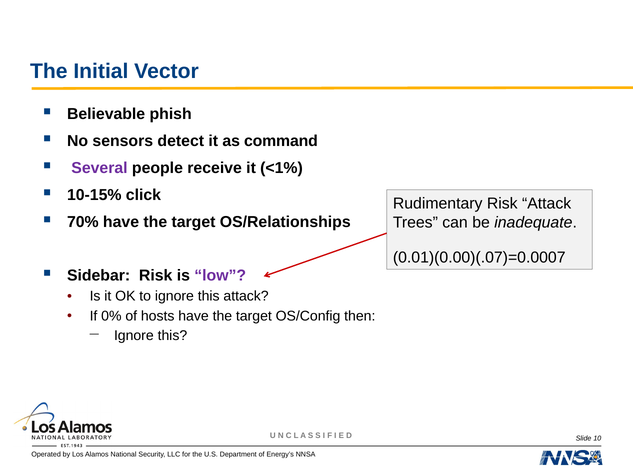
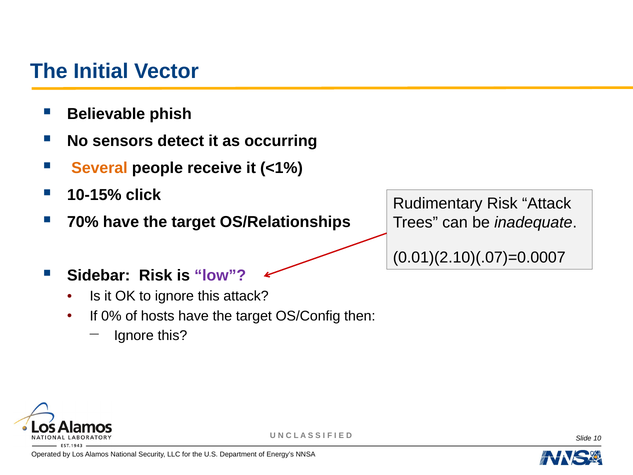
command: command -> occurring
Several colour: purple -> orange
0.01)(0.00)(.07)=0.0007: 0.01)(0.00)(.07)=0.0007 -> 0.01)(2.10)(.07)=0.0007
